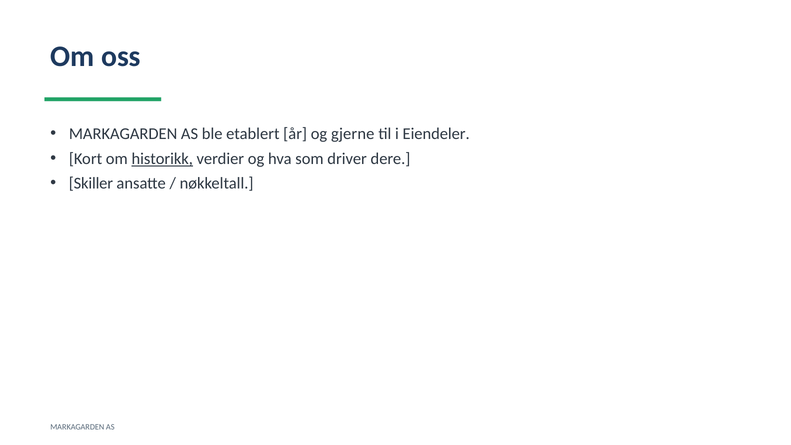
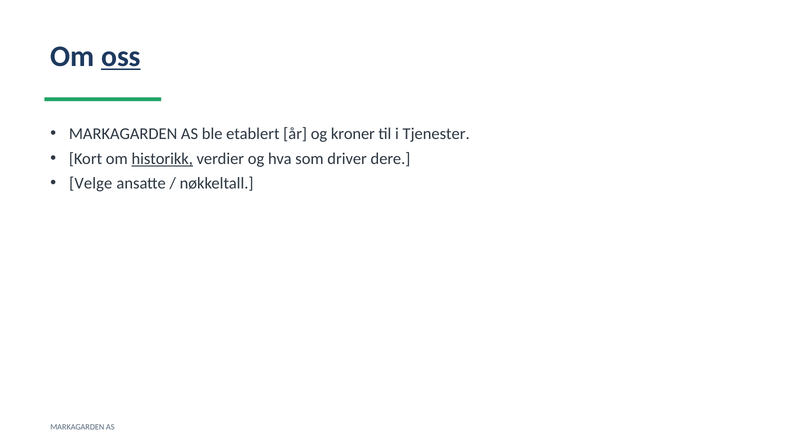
oss underline: none -> present
gjerne: gjerne -> kroner
Eiendeler: Eiendeler -> Tjenester
Skiller: Skiller -> Velge
